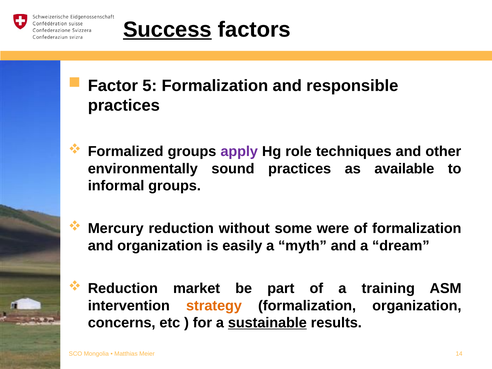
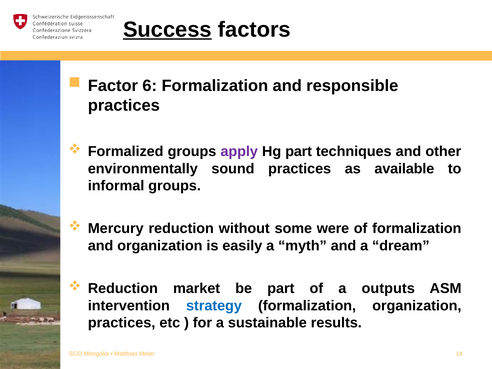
5: 5 -> 6
Hg role: role -> part
training: training -> outputs
strategy colour: orange -> blue
concerns at (122, 323): concerns -> practices
sustainable underline: present -> none
